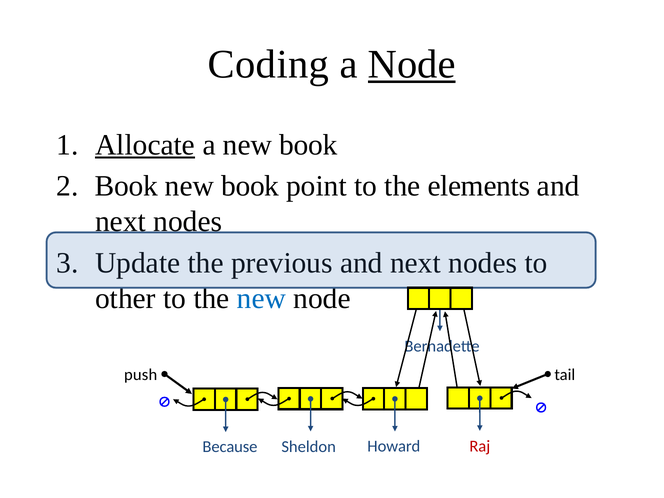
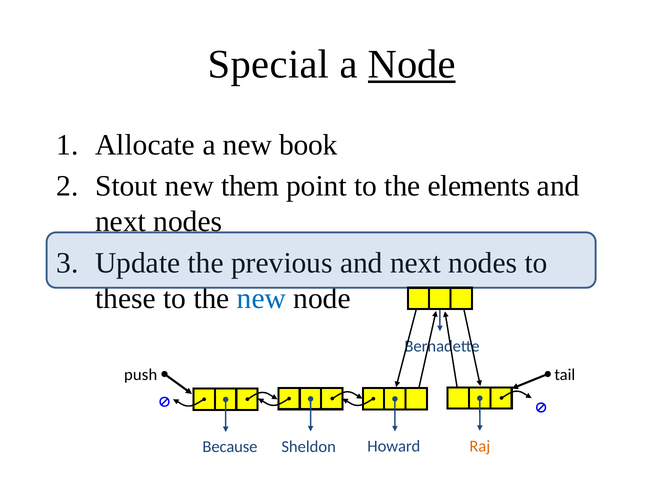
Coding: Coding -> Special
Allocate underline: present -> none
Book at (126, 186): Book -> Stout
book at (250, 186): book -> them
other: other -> these
Raj colour: red -> orange
